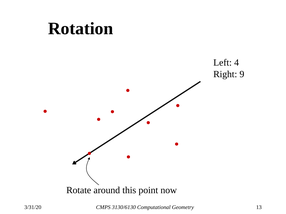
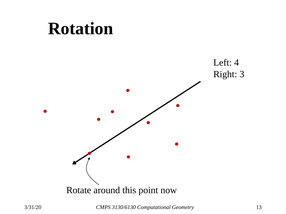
9: 9 -> 3
